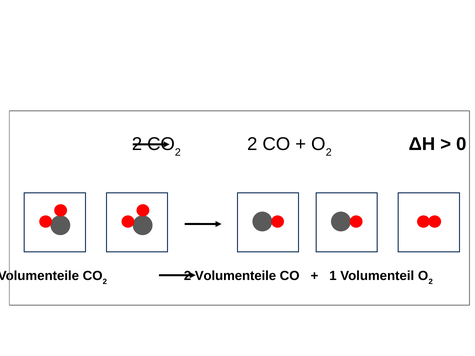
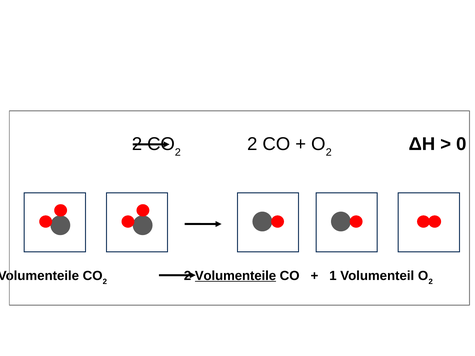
Volumenteile at (236, 276) underline: none -> present
